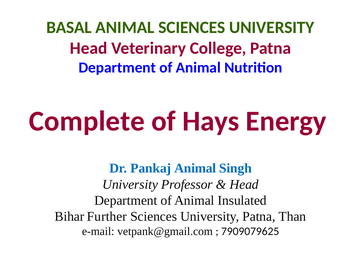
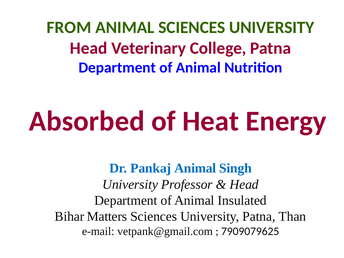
BASAL: BASAL -> FROM
Complete: Complete -> Absorbed
Hays: Hays -> Heat
Further: Further -> Matters
